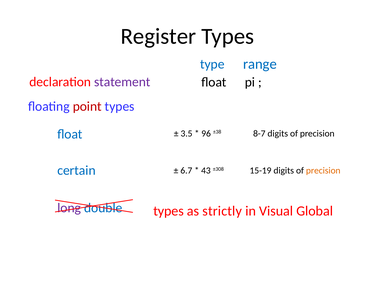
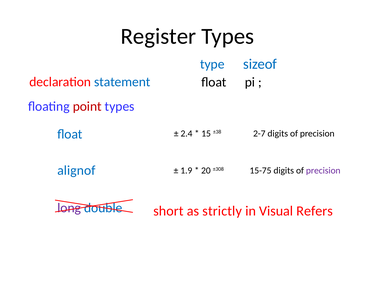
range: range -> sizeof
statement colour: purple -> blue
3.5: 3.5 -> 2.4
96: 96 -> 15
8-7: 8-7 -> 2-7
certain: certain -> alignof
6.7: 6.7 -> 1.9
43: 43 -> 20
15-19: 15-19 -> 15-75
precision at (323, 171) colour: orange -> purple
types at (169, 211): types -> short
Global: Global -> Refers
